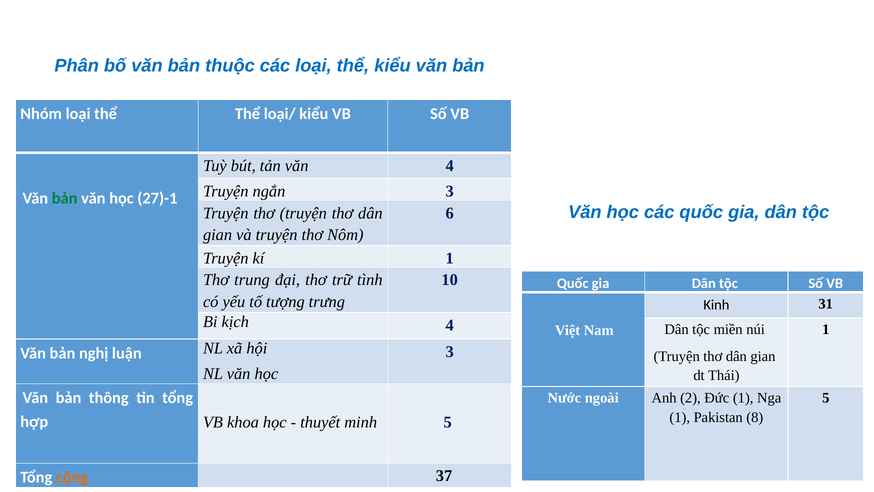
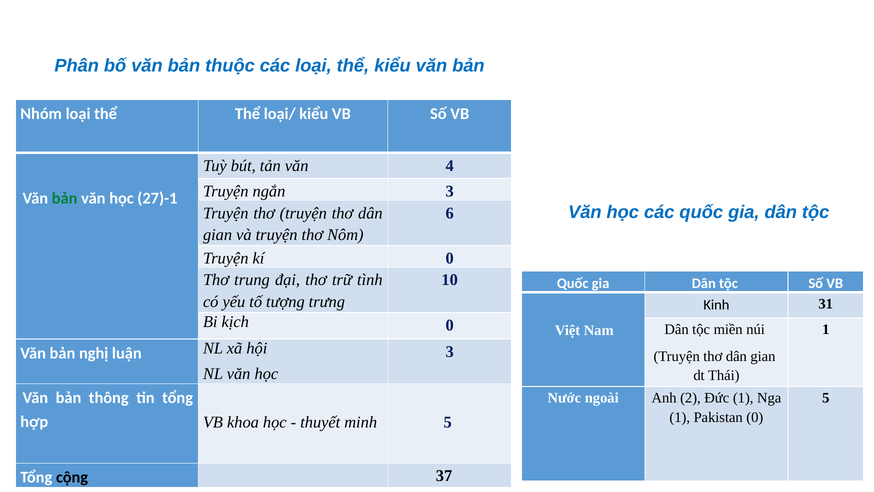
kí 1: 1 -> 0
kịch 4: 4 -> 0
Pakistan 8: 8 -> 0
cộng colour: orange -> black
